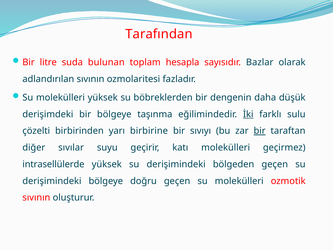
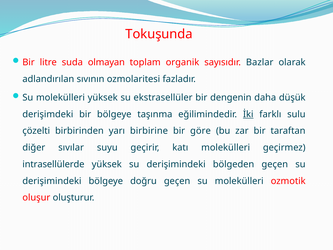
Tarafından: Tarafından -> Tokuşunda
bulunan: bulunan -> olmayan
hesapla: hesapla -> organik
böbreklerden: böbreklerden -> ekstrasellüler
sıvıyı: sıvıyı -> göre
bir at (260, 131) underline: present -> none
sıvının at (36, 197): sıvının -> oluşur
